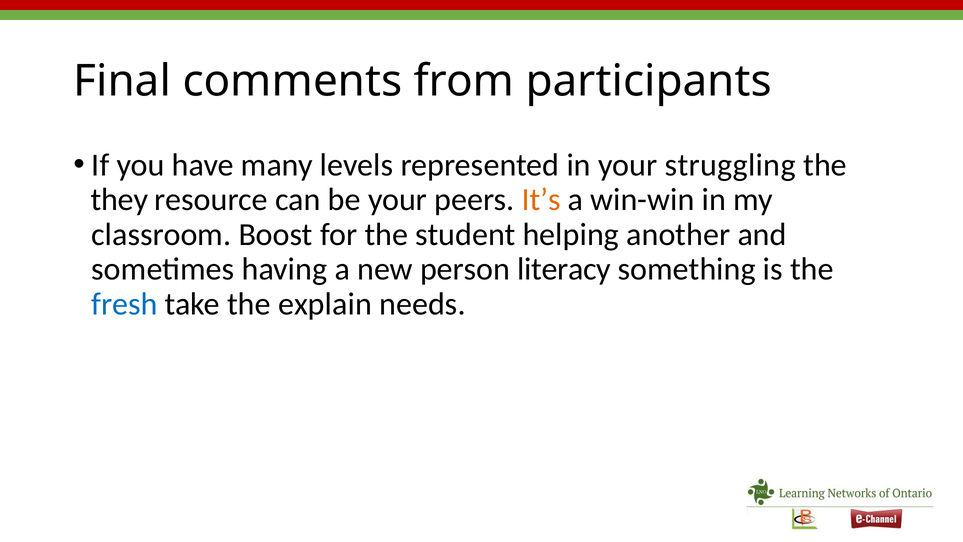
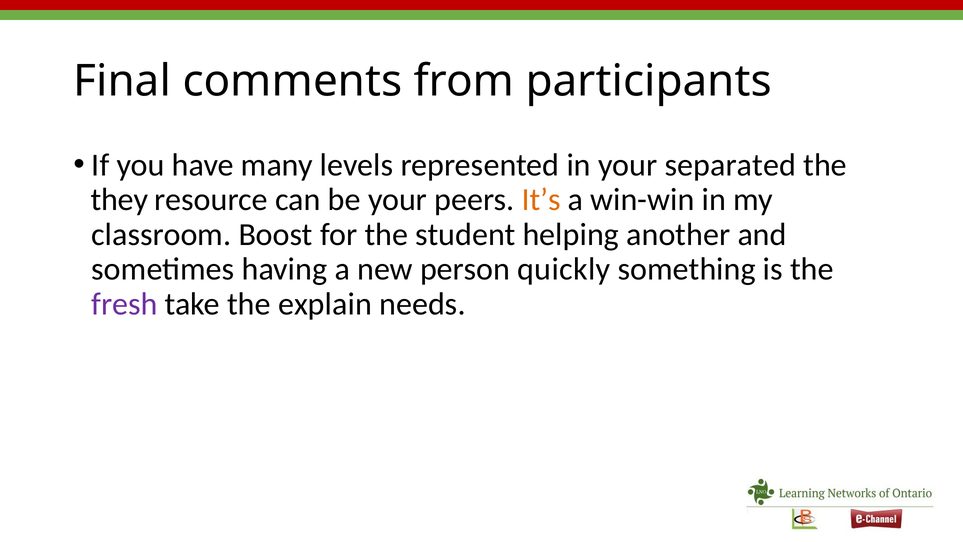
struggling: struggling -> separated
literacy: literacy -> quickly
fresh colour: blue -> purple
